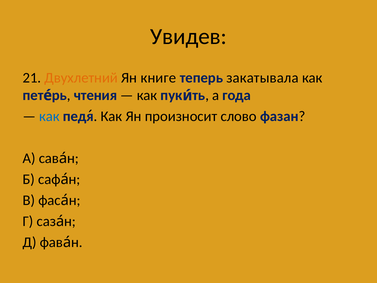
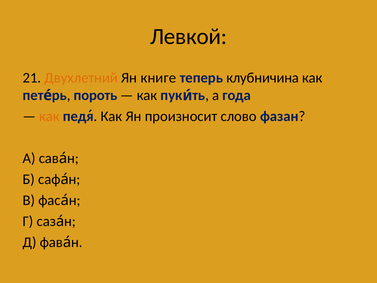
Увидев: Увидев -> Левкой
закатывала: закатывала -> клубничина
чтения: чтения -> пороть
как at (49, 116) colour: blue -> orange
